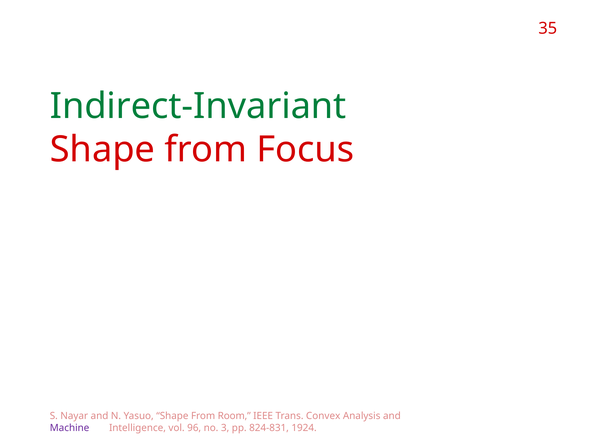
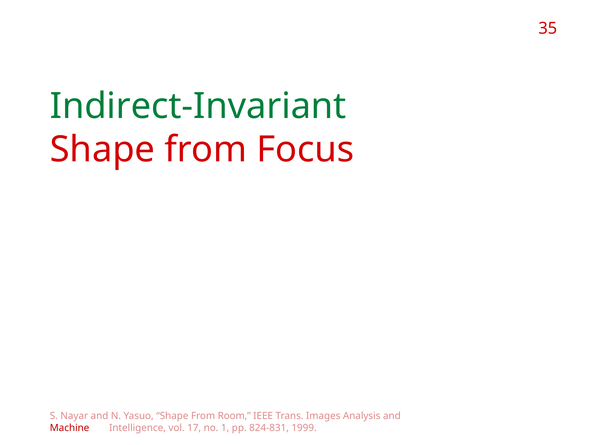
Convex: Convex -> Images
Machine colour: purple -> red
96: 96 -> 17
3: 3 -> 1
1924: 1924 -> 1999
